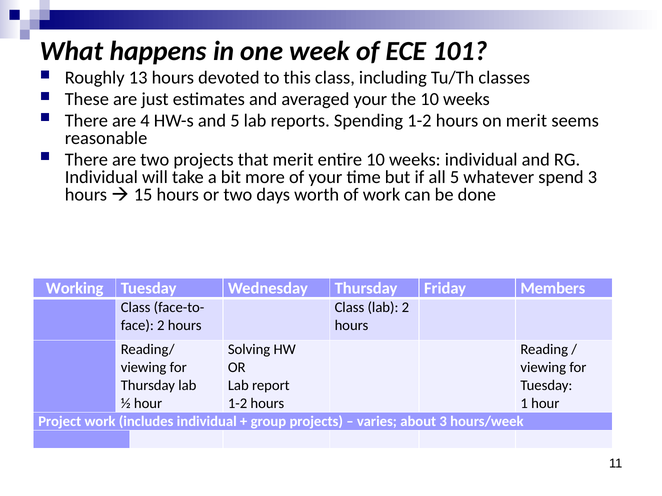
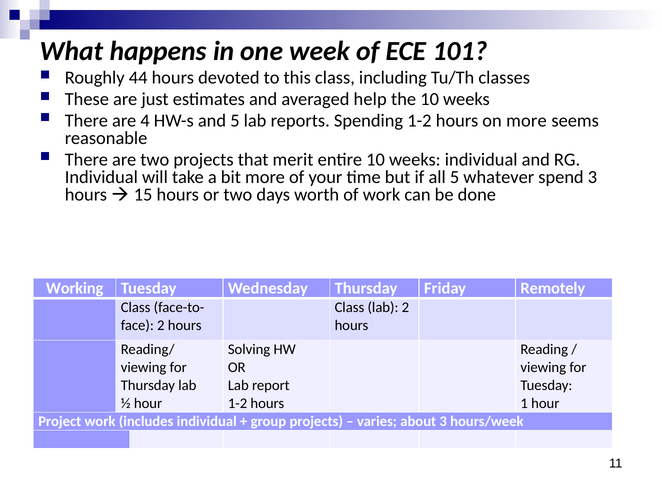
13: 13 -> 44
averaged your: your -> help
on merit: merit -> more
Members: Members -> Remotely
